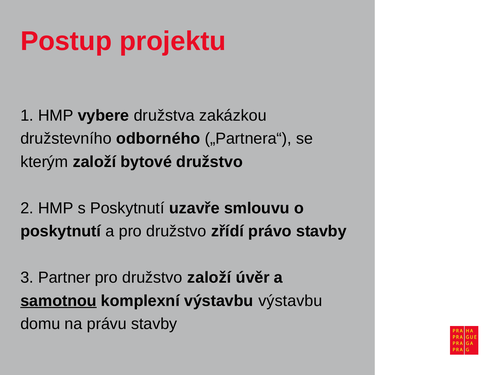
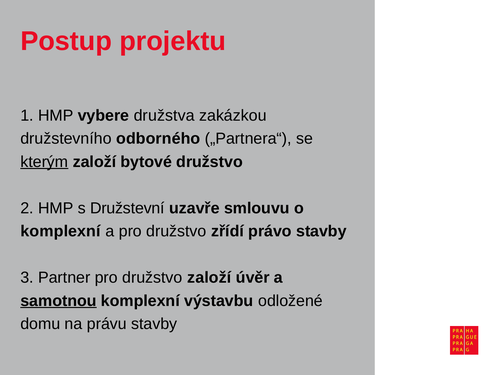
kterým underline: none -> present
s Poskytnutí: Poskytnutí -> Družstevní
poskytnutí at (61, 231): poskytnutí -> komplexní
výstavbu výstavbu: výstavbu -> odložené
